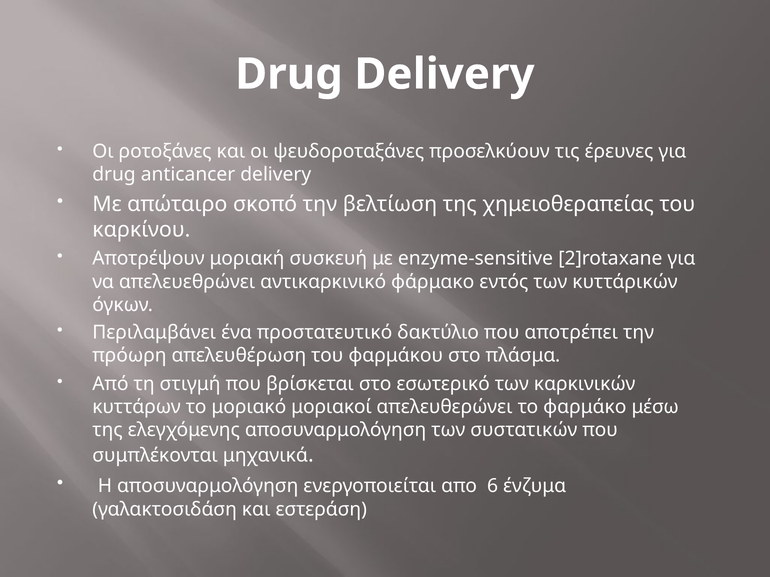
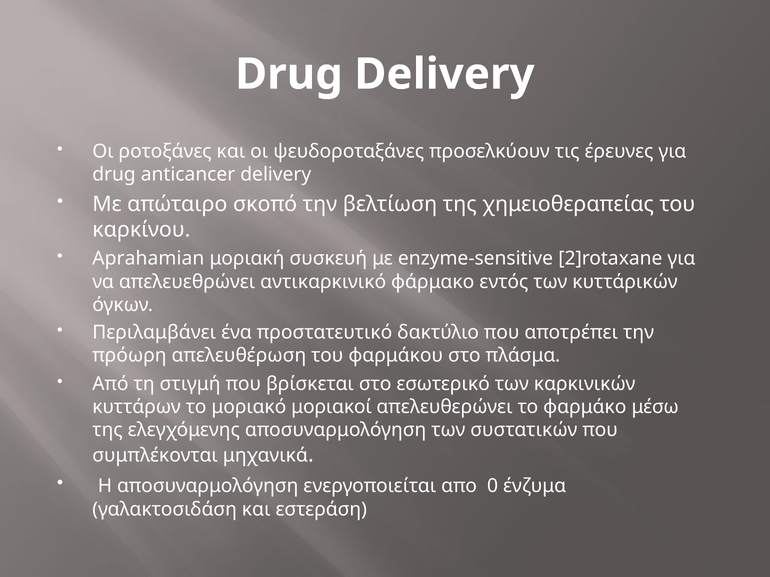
Αποτρέψουν: Αποτρέψουν -> Aprahamian
6: 6 -> 0
